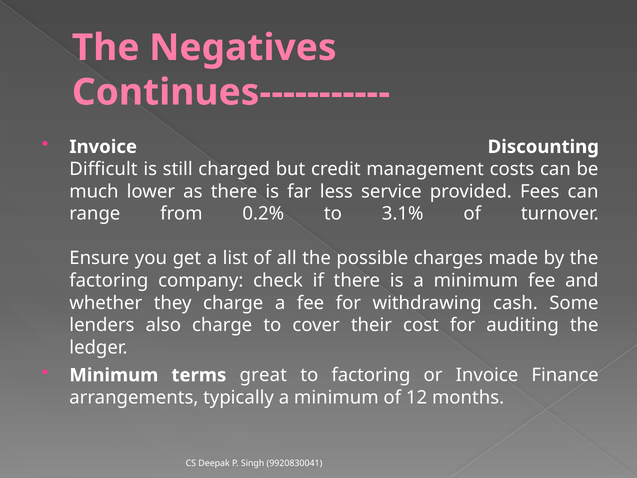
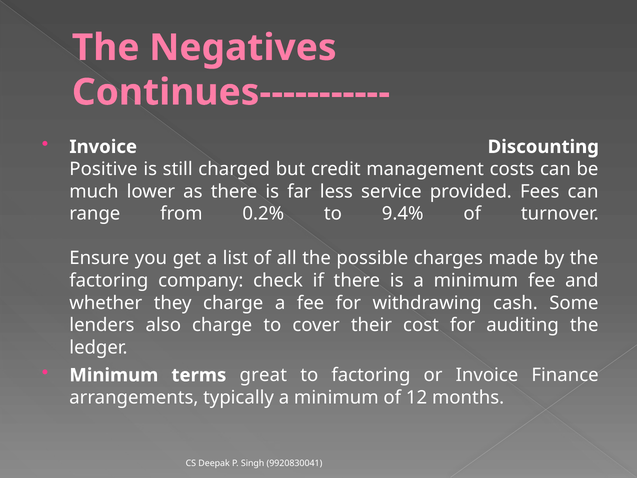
Difficult: Difficult -> Positive
3.1%: 3.1% -> 9.4%
